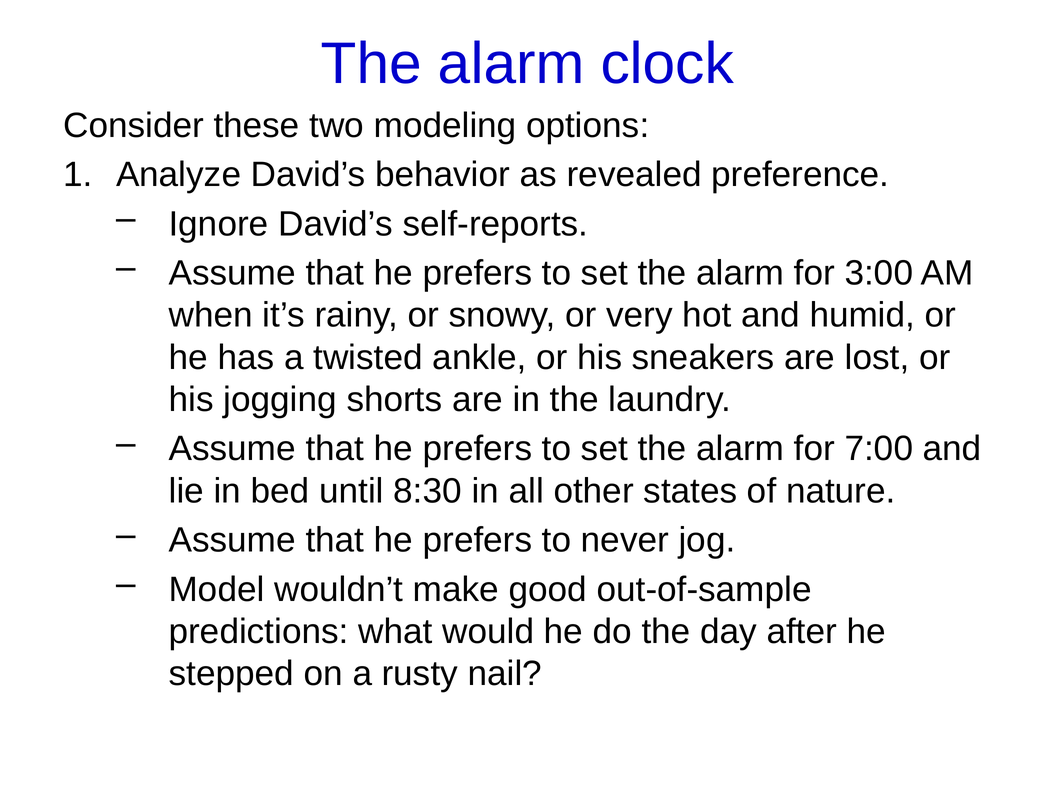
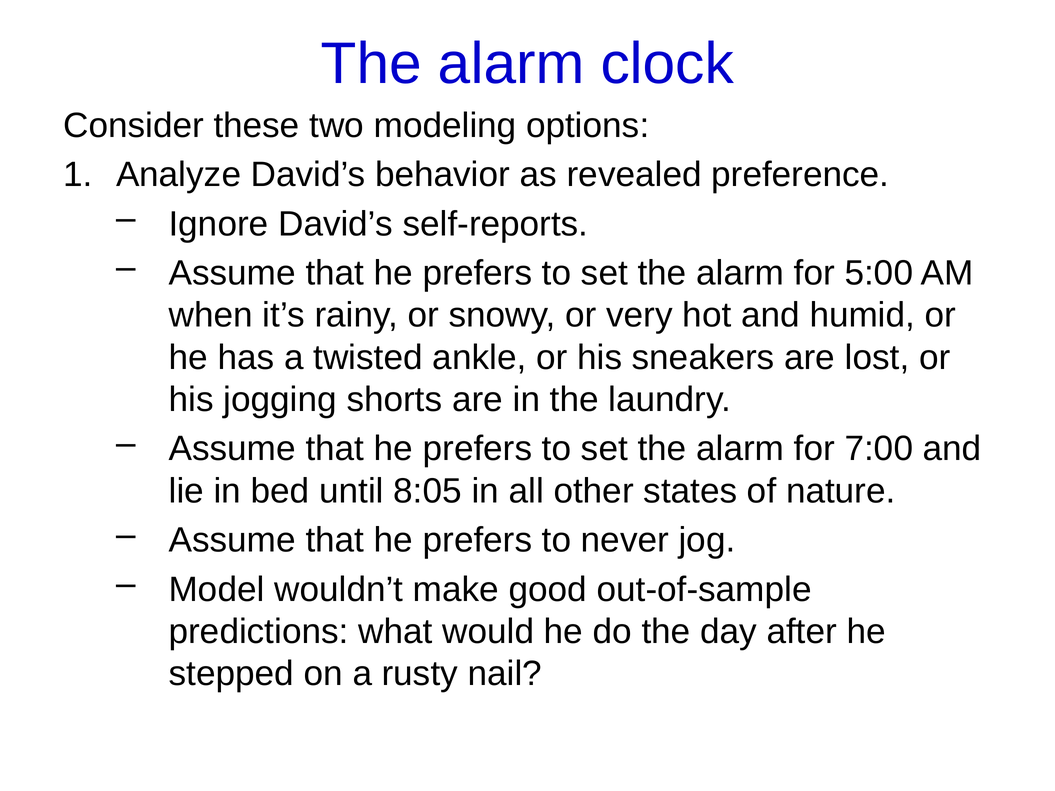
3:00: 3:00 -> 5:00
8:30: 8:30 -> 8:05
